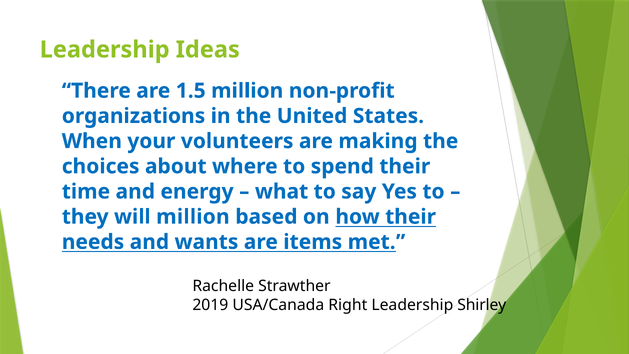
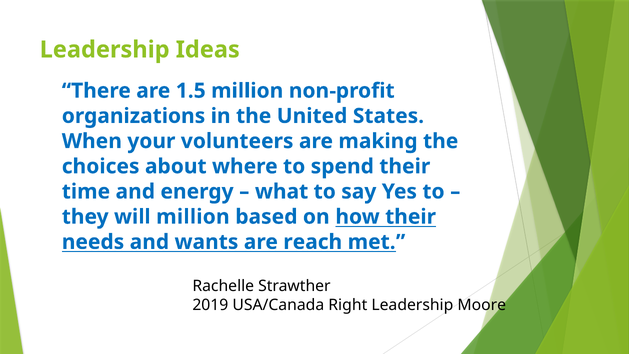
items: items -> reach
Shirley: Shirley -> Moore
